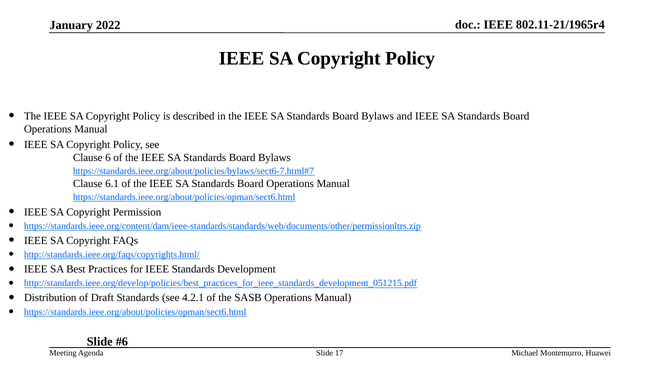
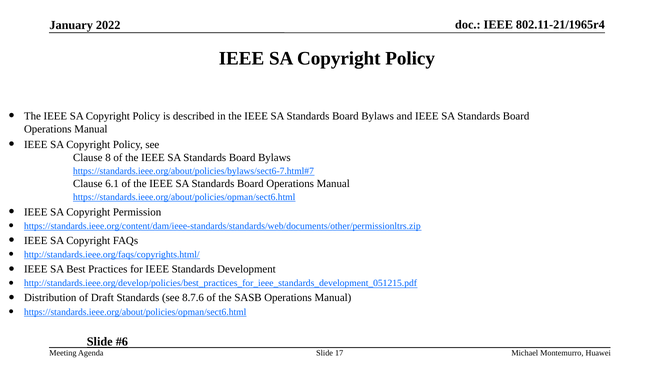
6: 6 -> 8
4.2.1: 4.2.1 -> 8.7.6
